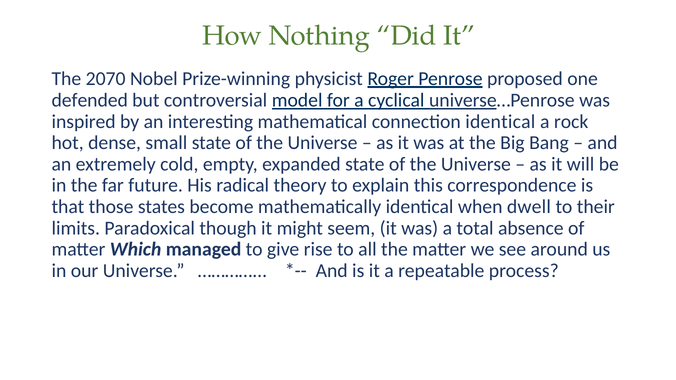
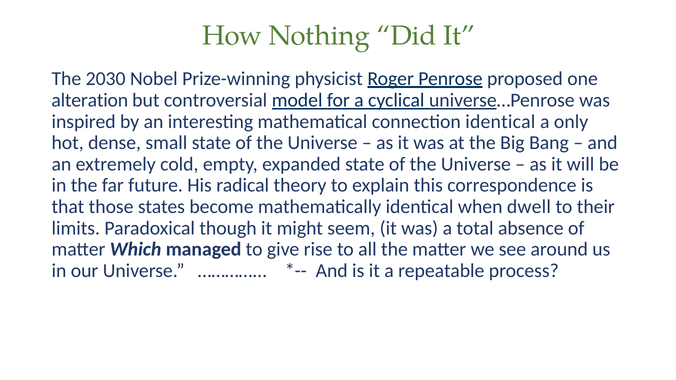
2070: 2070 -> 2030
defended: defended -> alteration
rock: rock -> only
